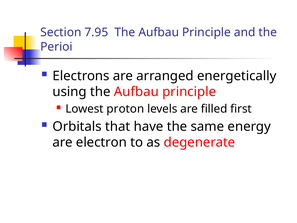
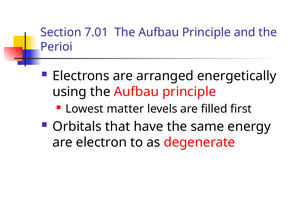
7.95: 7.95 -> 7.01
proton: proton -> matter
